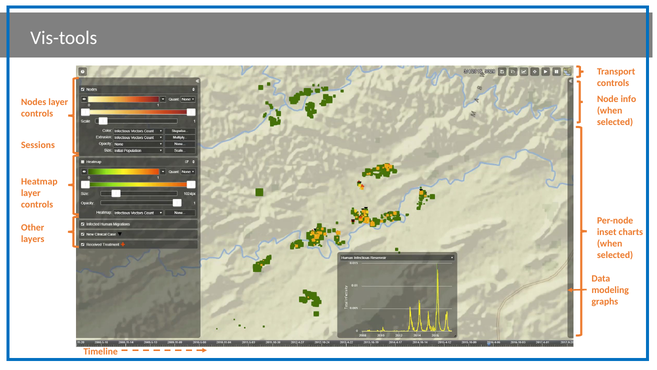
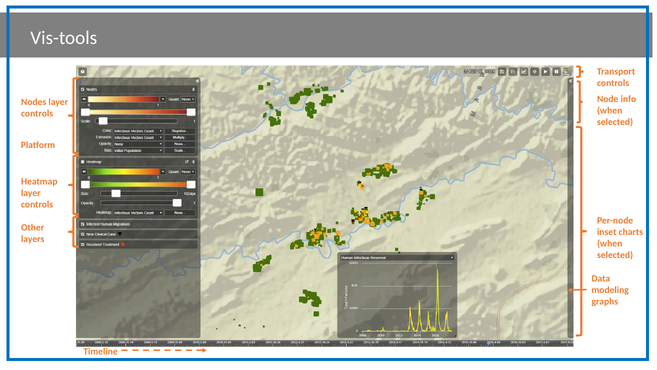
Sessions: Sessions -> Platform
